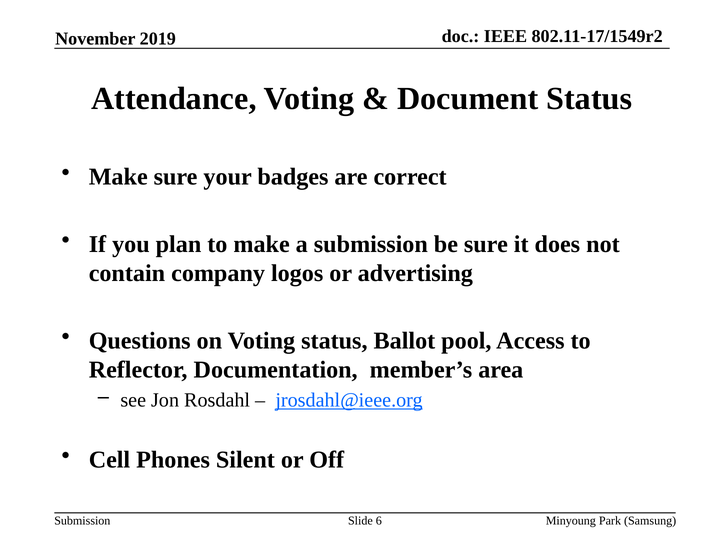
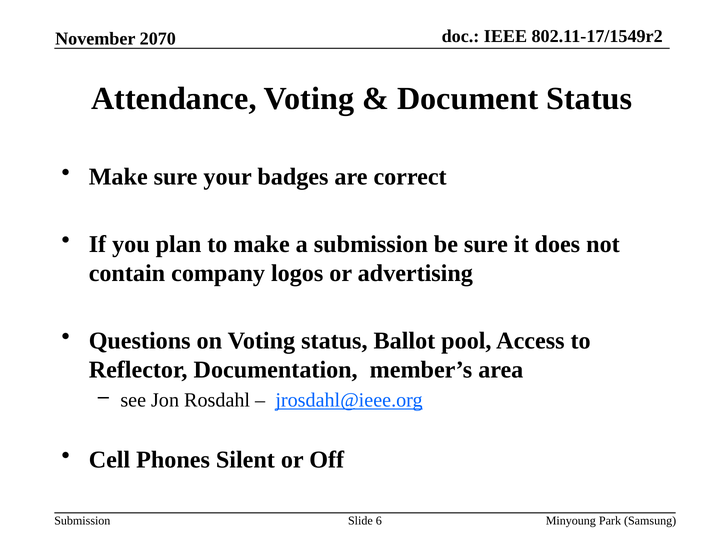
2019: 2019 -> 2070
